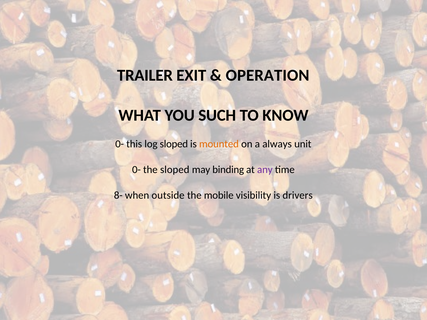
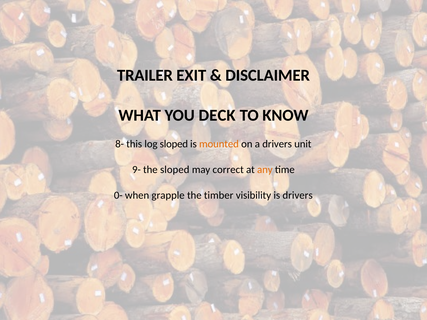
OPERATION: OPERATION -> DISCLAIMER
SUCH: SUCH -> DECK
0- at (120, 144): 0- -> 8-
a always: always -> drivers
0- at (136, 170): 0- -> 9-
binding: binding -> correct
any colour: purple -> orange
8-: 8- -> 0-
outside: outside -> grapple
mobile: mobile -> timber
